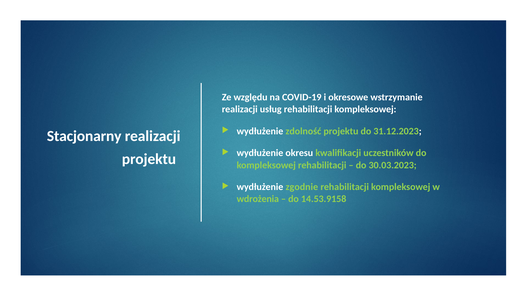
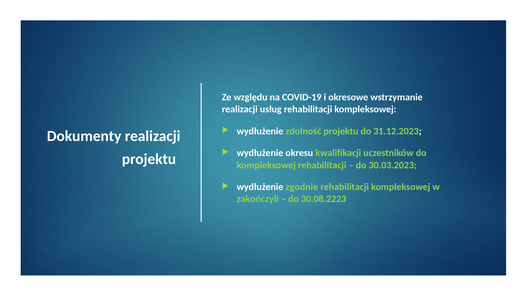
Stacjonarny: Stacjonarny -> Dokumenty
wdrożenia: wdrożenia -> zakończyli
14.53.9158: 14.53.9158 -> 30.08.2223
